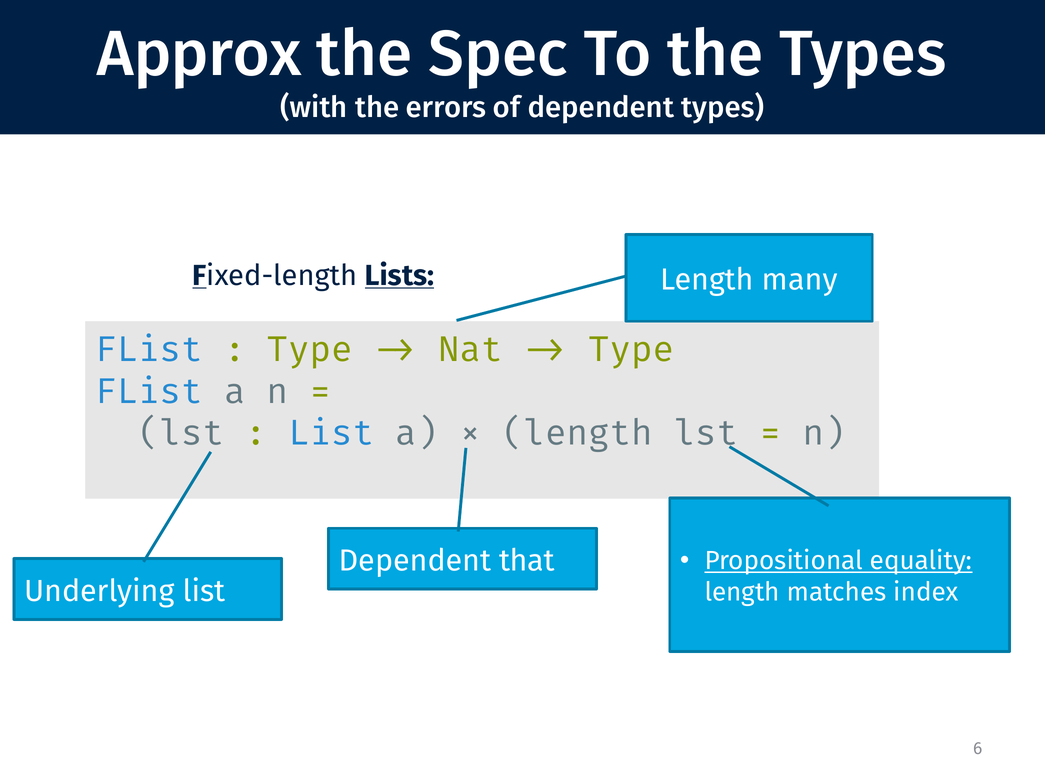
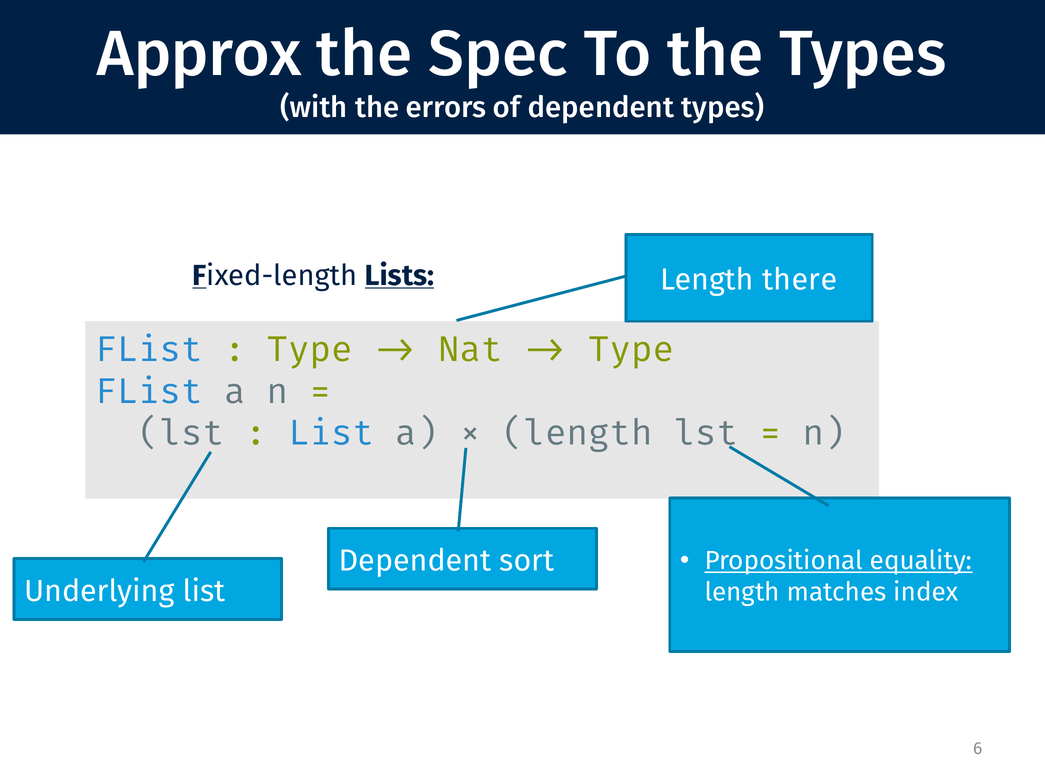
many: many -> there
that: that -> sort
